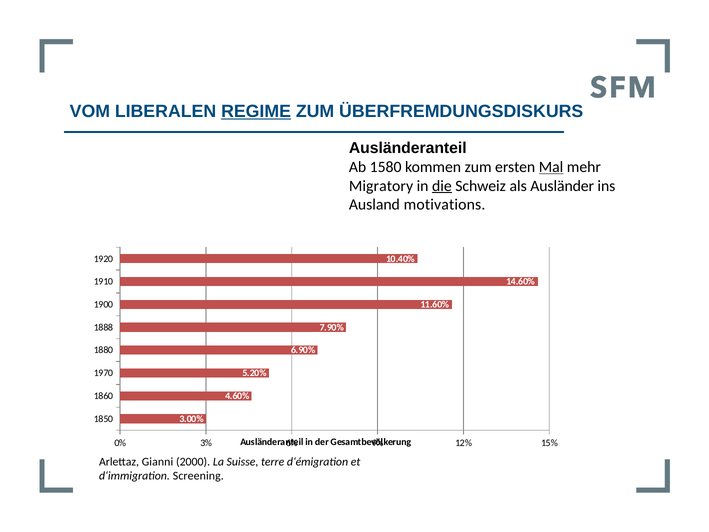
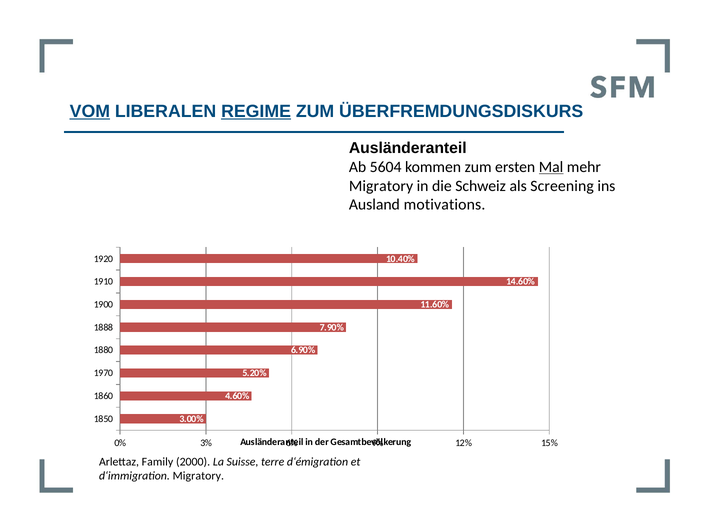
VOM underline: none -> present
1580: 1580 -> 5604
die underline: present -> none
Ausländer: Ausländer -> Screening
Gianni: Gianni -> Family
d‘immigration Screening: Screening -> Migratory
